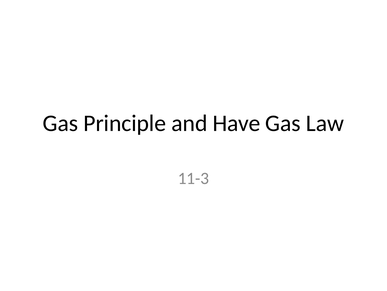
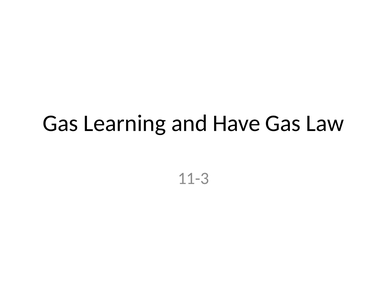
Principle: Principle -> Learning
